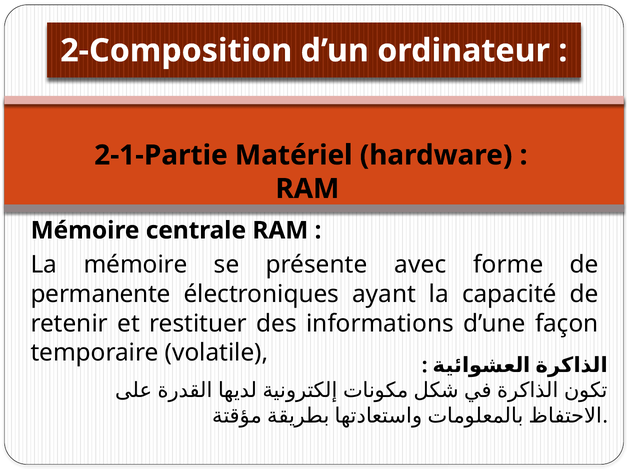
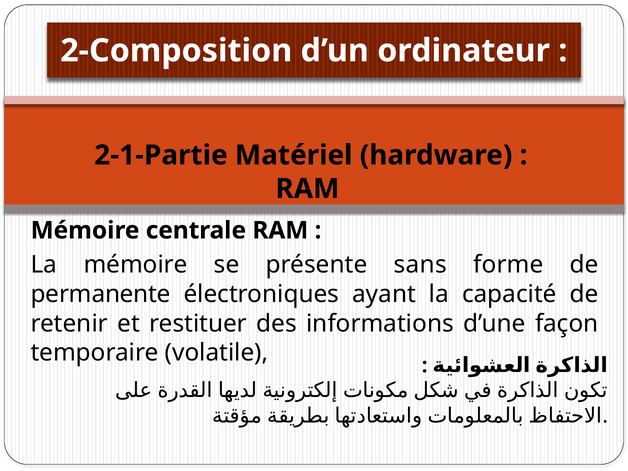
avec: avec -> sans
